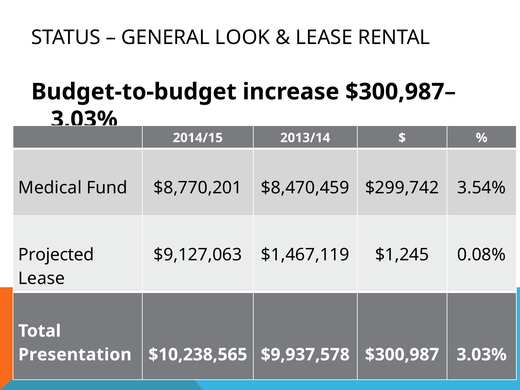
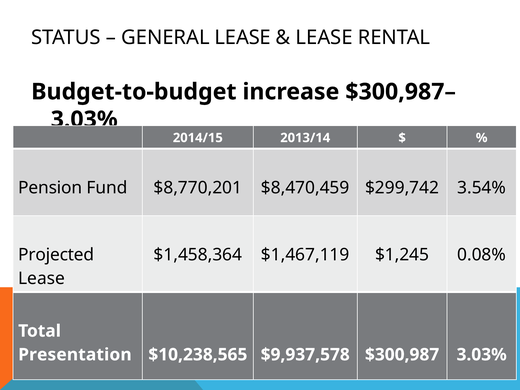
GENERAL LOOK: LOOK -> LEASE
Medical: Medical -> Pension
$9,127,063: $9,127,063 -> $1,458,364
